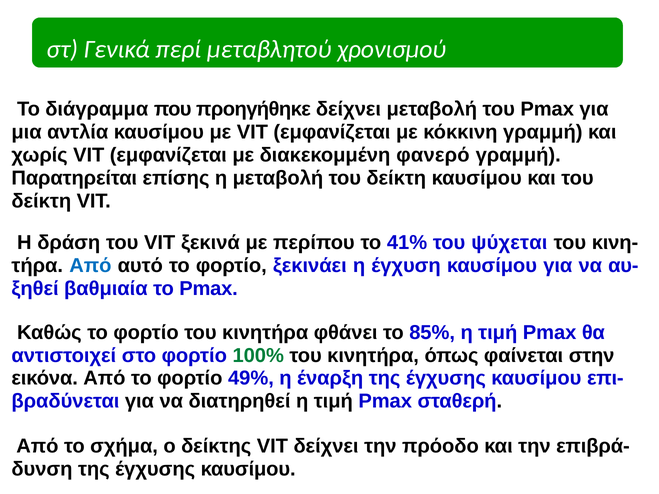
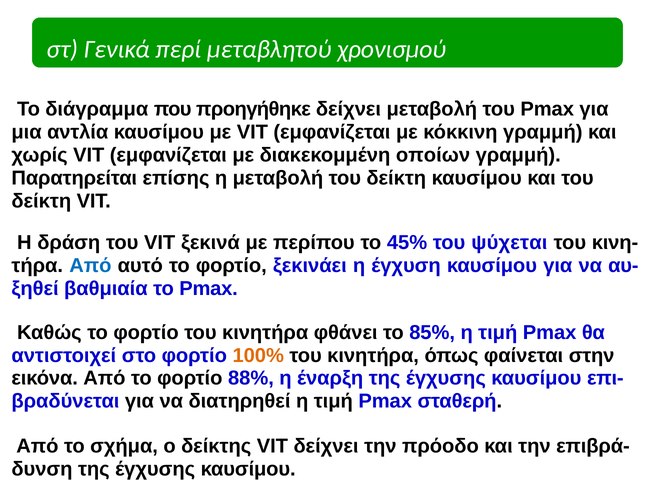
φανερό: φανερό -> οποίων
41%: 41% -> 45%
100% colour: green -> orange
49%: 49% -> 88%
